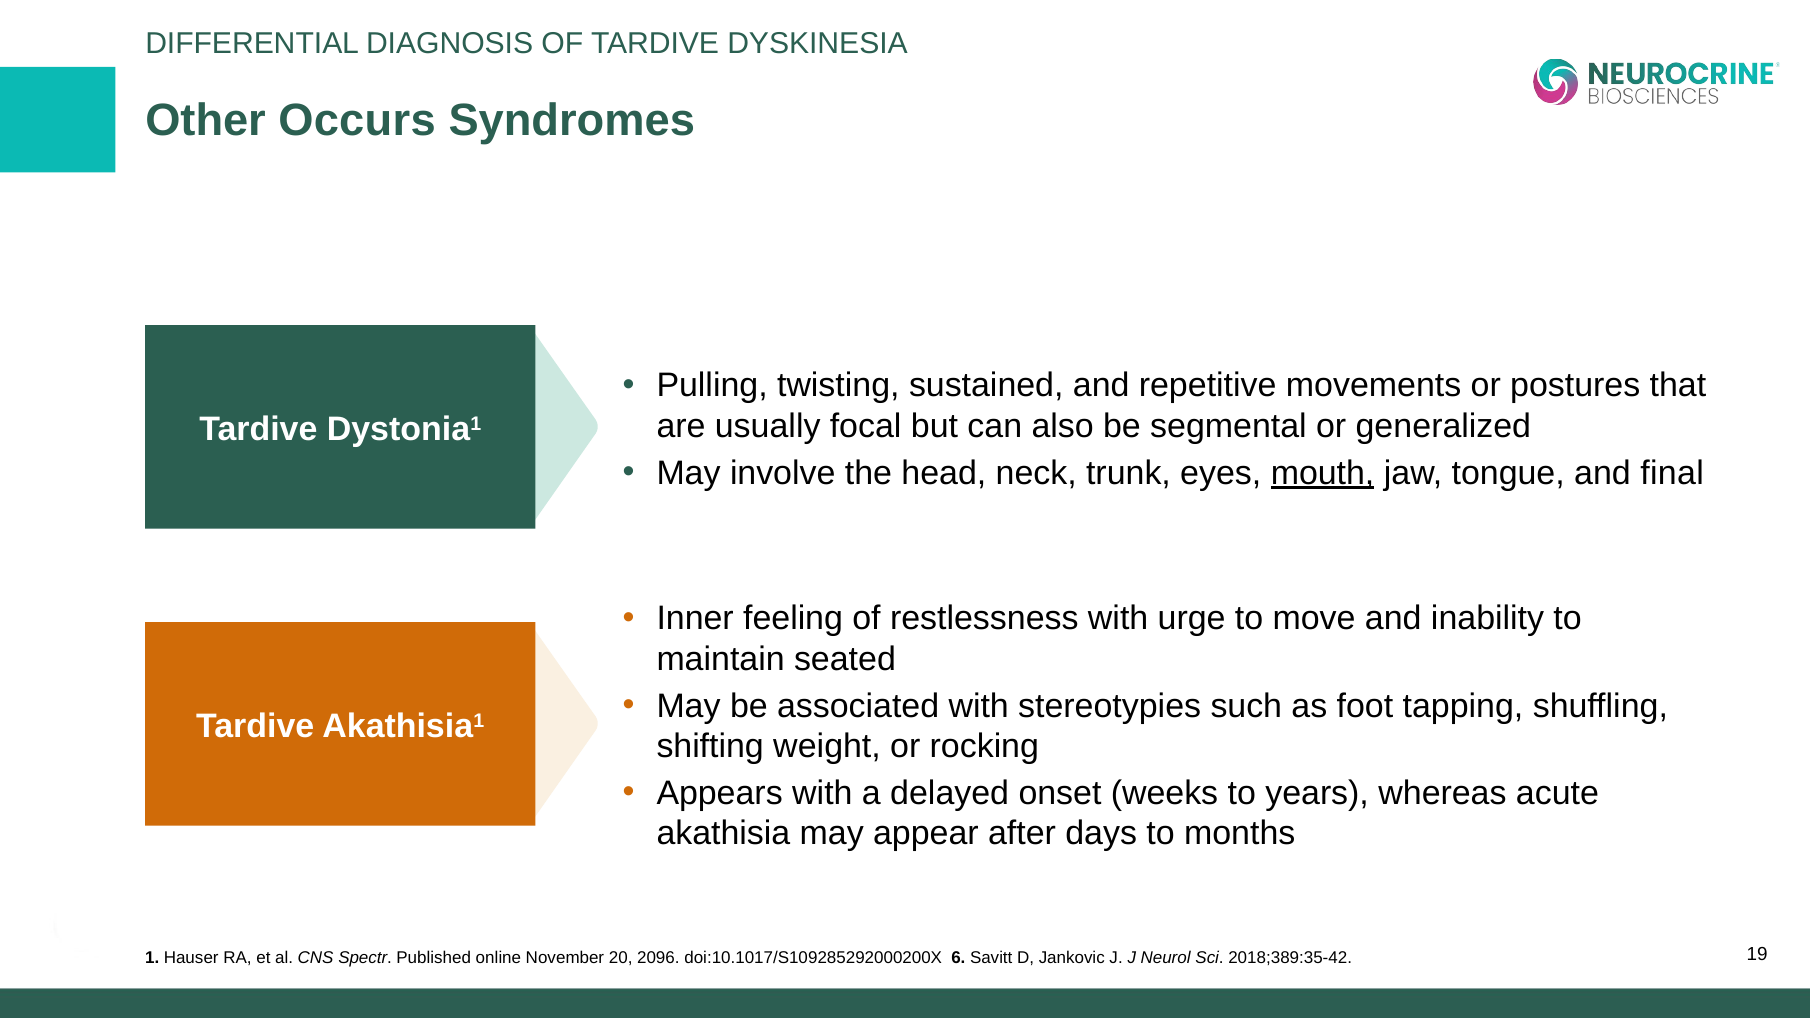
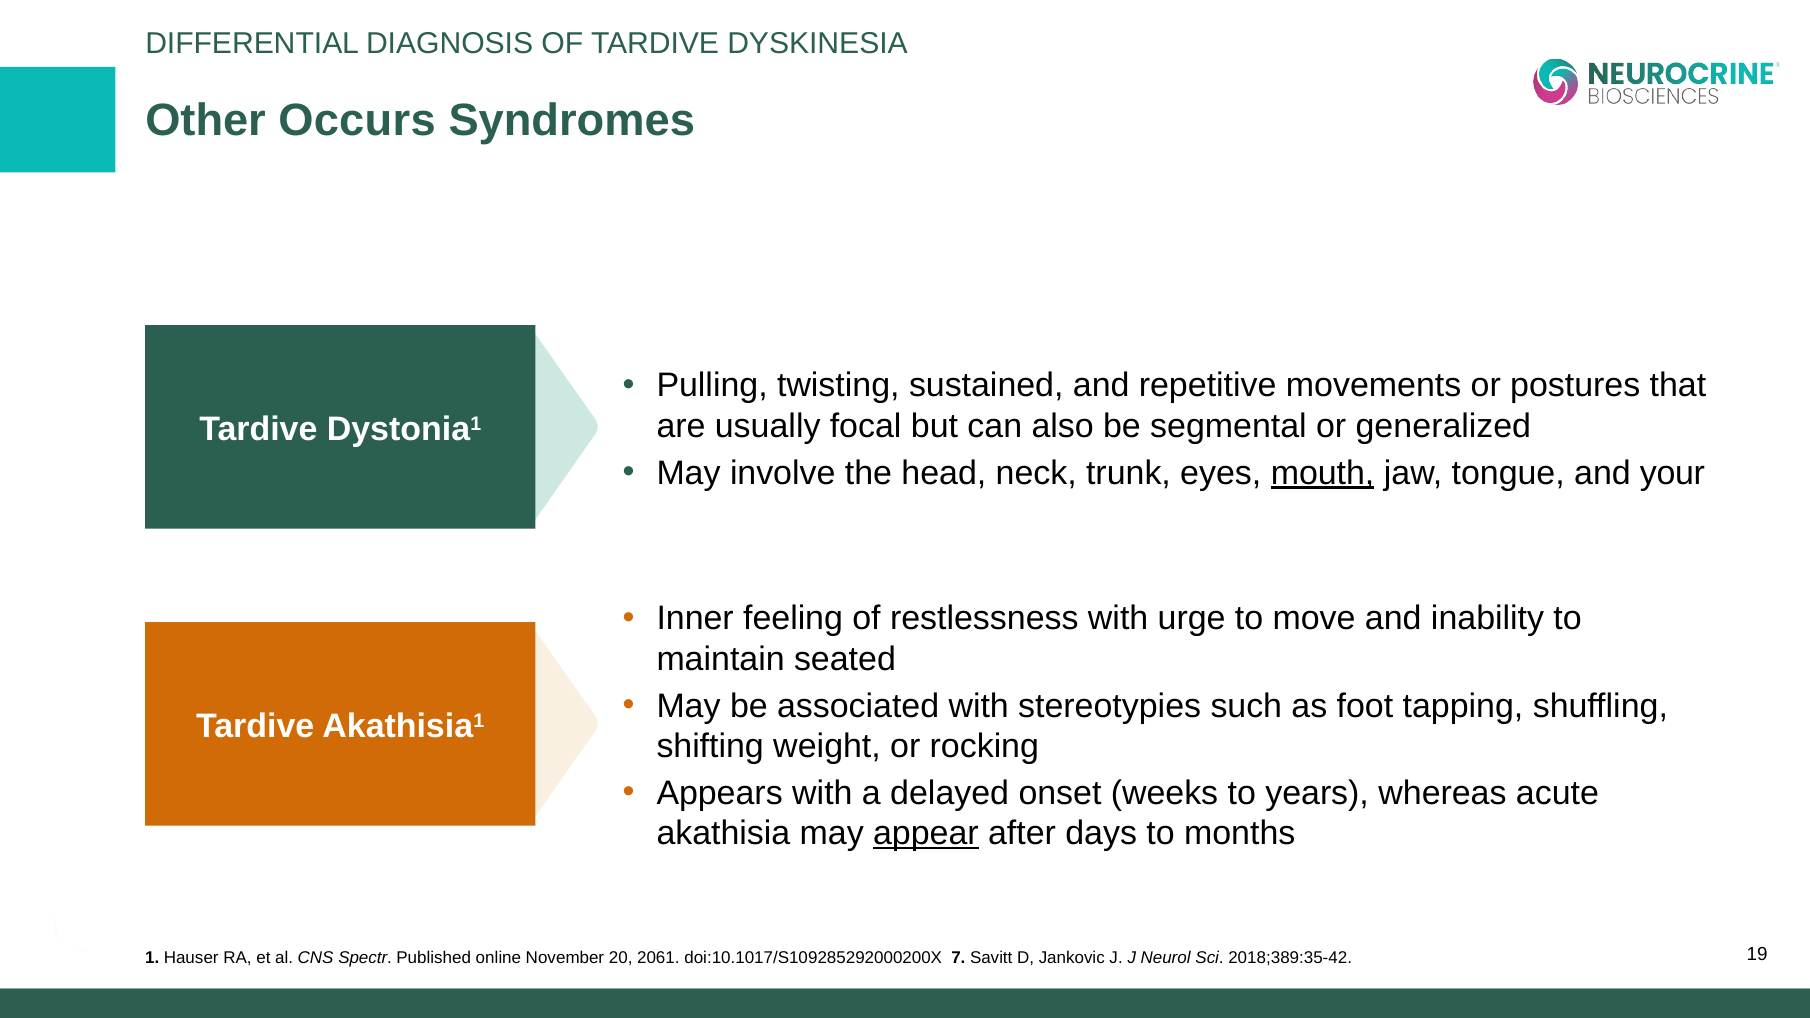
final: final -> your
appear underline: none -> present
2096: 2096 -> 2061
6: 6 -> 7
